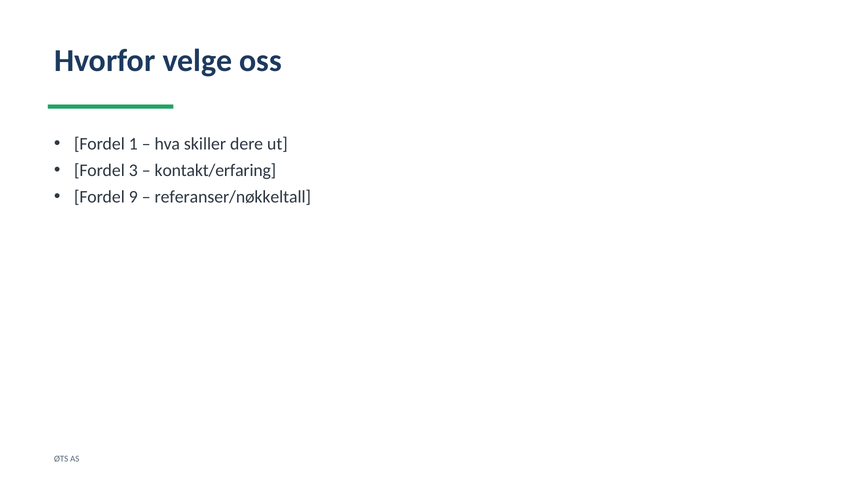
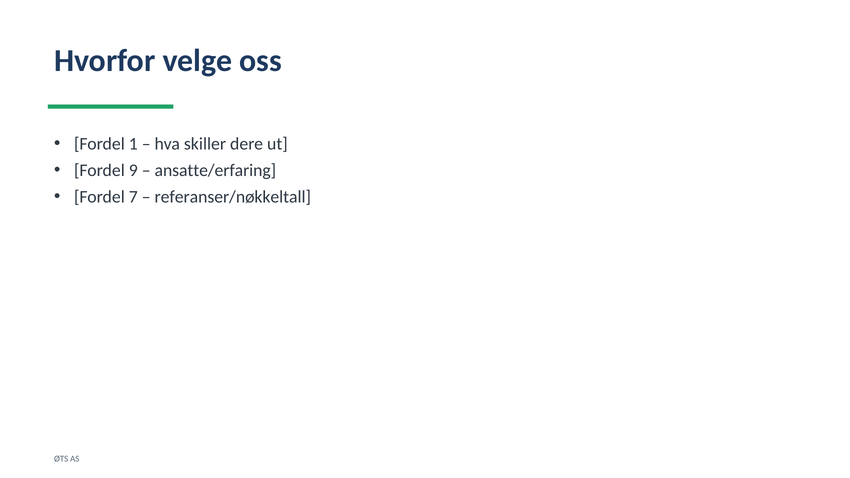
3: 3 -> 9
kontakt/erfaring: kontakt/erfaring -> ansatte/erfaring
9: 9 -> 7
